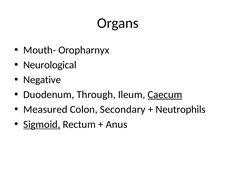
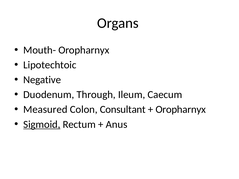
Neurological: Neurological -> Lipotechtoic
Caecum underline: present -> none
Secondary: Secondary -> Consultant
Neutrophils at (181, 110): Neutrophils -> Oropharnyx
